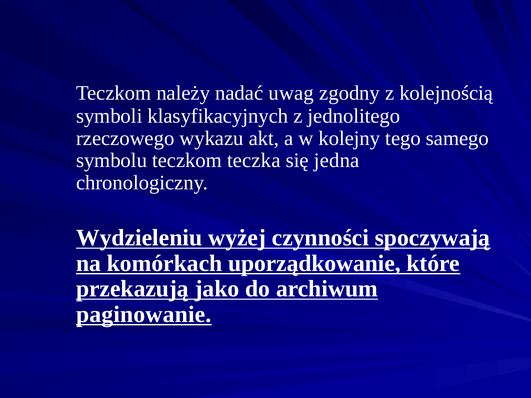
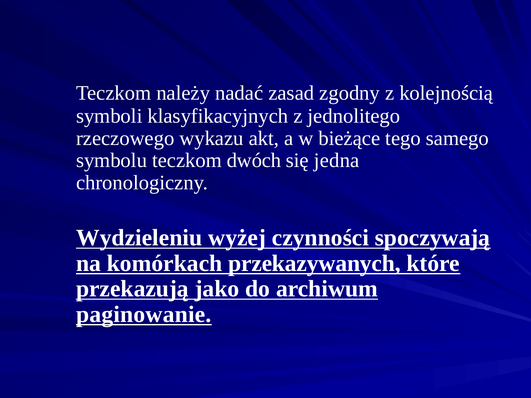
uwag: uwag -> zasad
kolejny: kolejny -> bieżące
teczka: teczka -> dwóch
uporządkowanie: uporządkowanie -> przekazywanych
